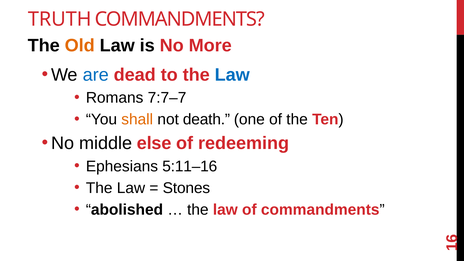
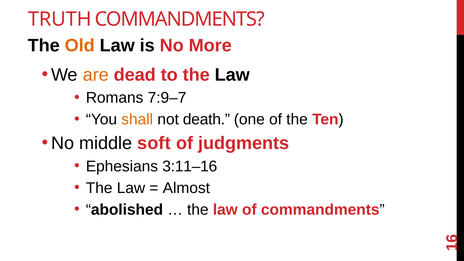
are colour: blue -> orange
Law at (232, 75) colour: blue -> black
7:7–7: 7:7–7 -> 7:9–7
else: else -> soft
redeeming: redeeming -> judgments
5:11–16: 5:11–16 -> 3:11–16
Stones: Stones -> Almost
